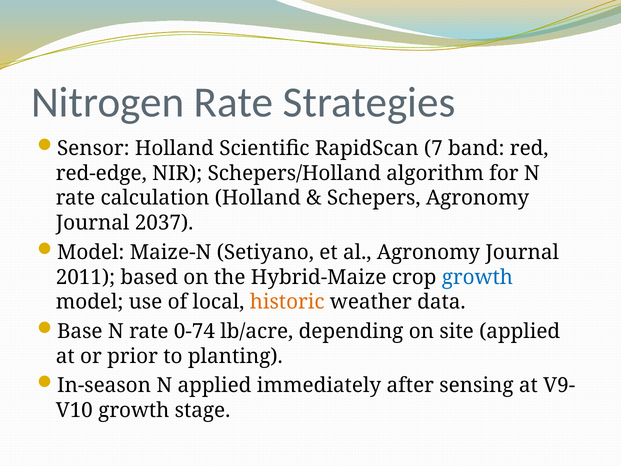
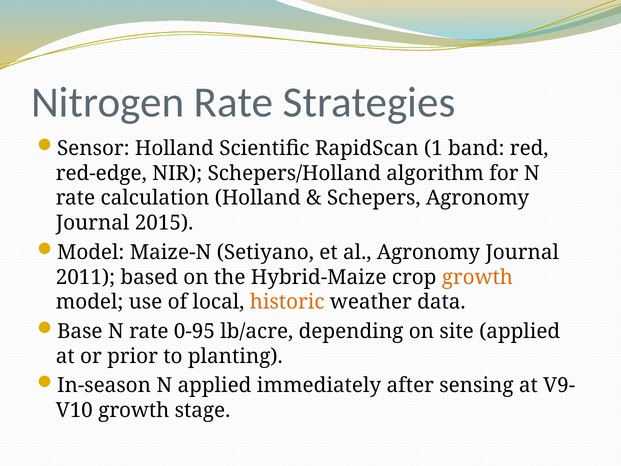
7: 7 -> 1
2037: 2037 -> 2015
growth at (477, 277) colour: blue -> orange
0-74: 0-74 -> 0-95
